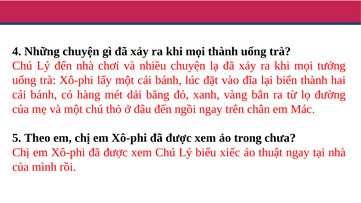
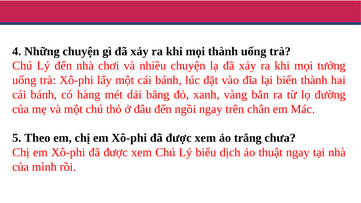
trong: trong -> trắng
xiếc: xiếc -> dịch
